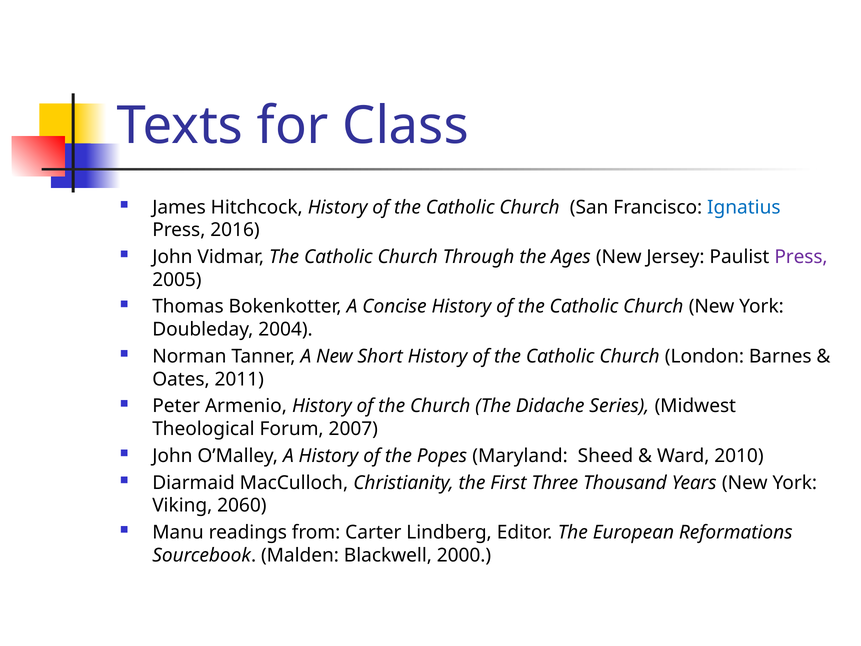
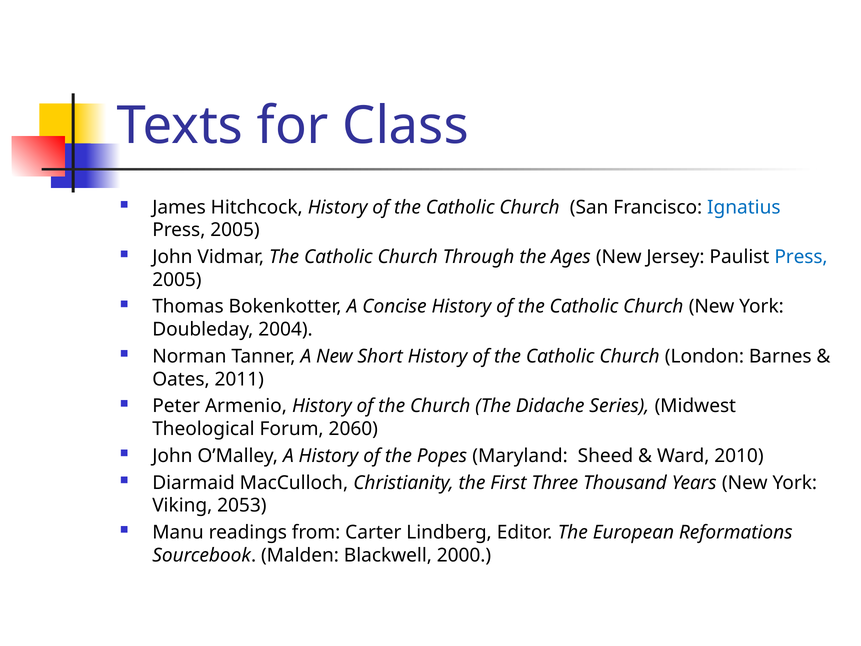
2016 at (235, 230): 2016 -> 2005
Press at (801, 257) colour: purple -> blue
2007: 2007 -> 2060
2060: 2060 -> 2053
